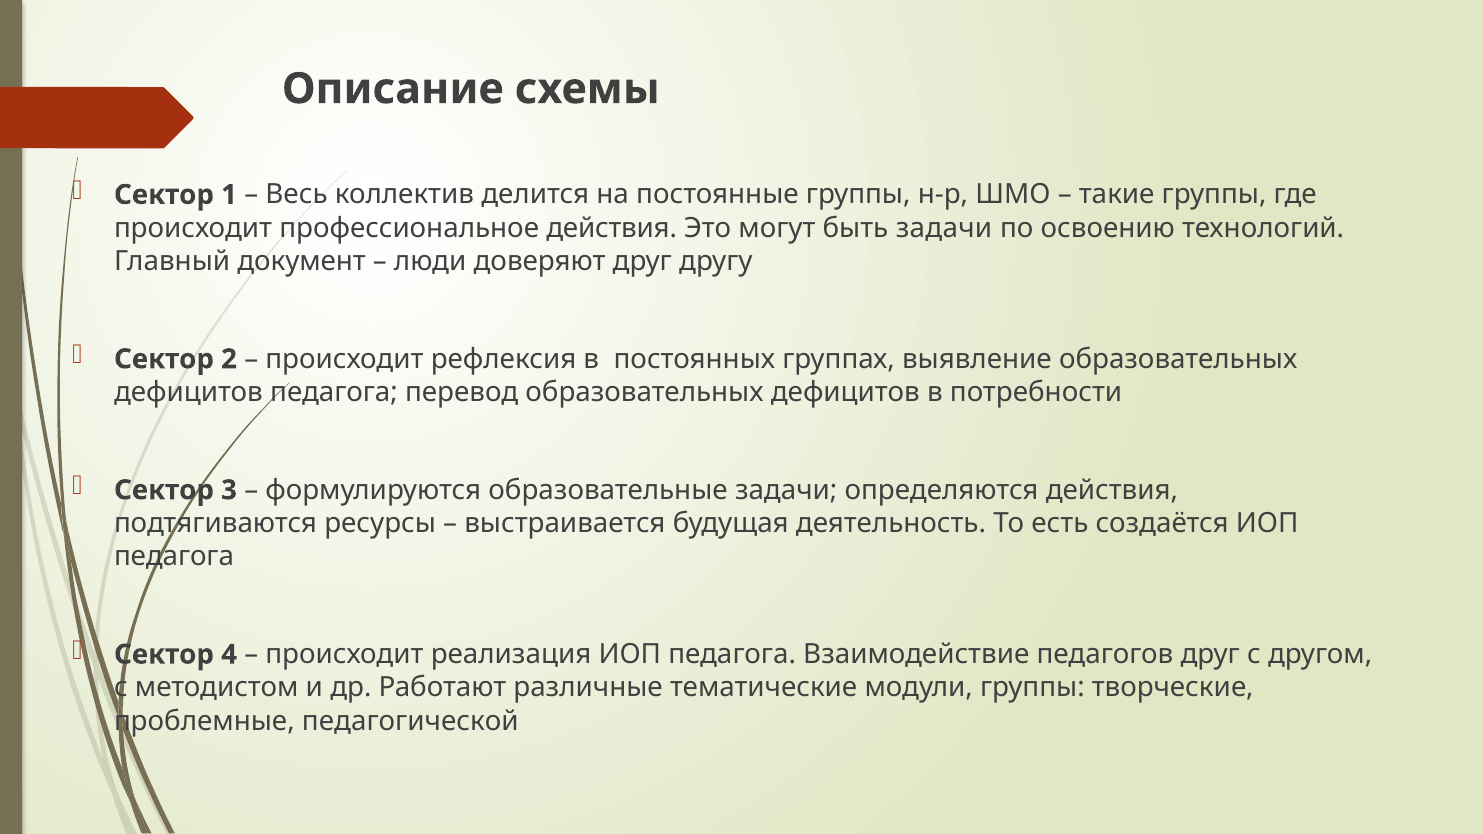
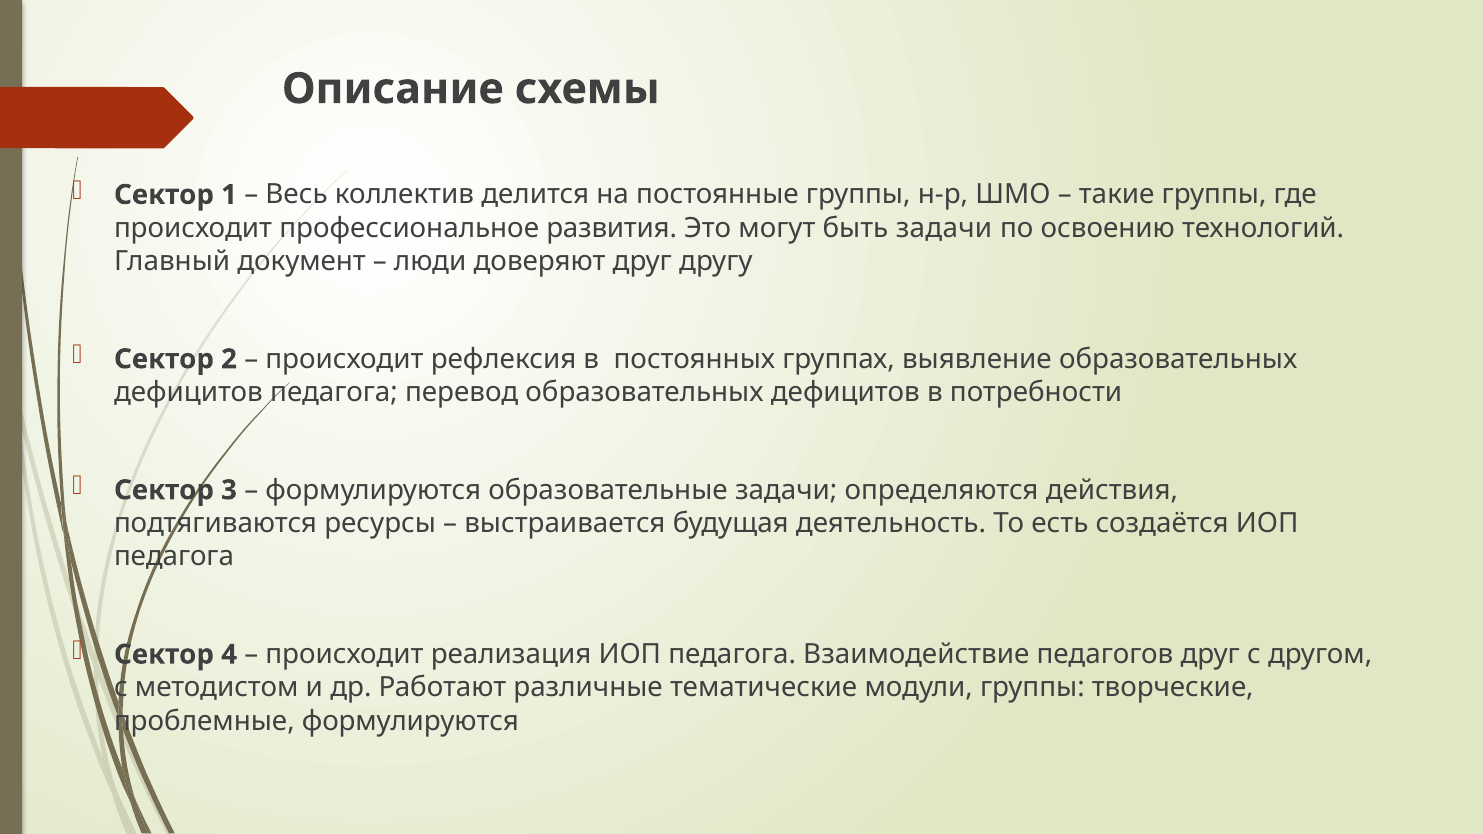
профессиональное действия: действия -> развития
проблемные педагогической: педагогической -> формулируются
